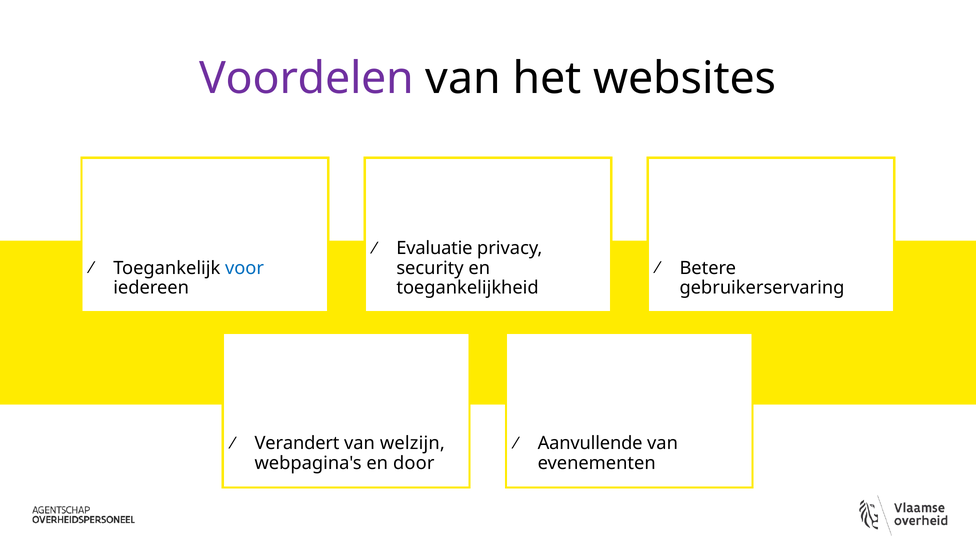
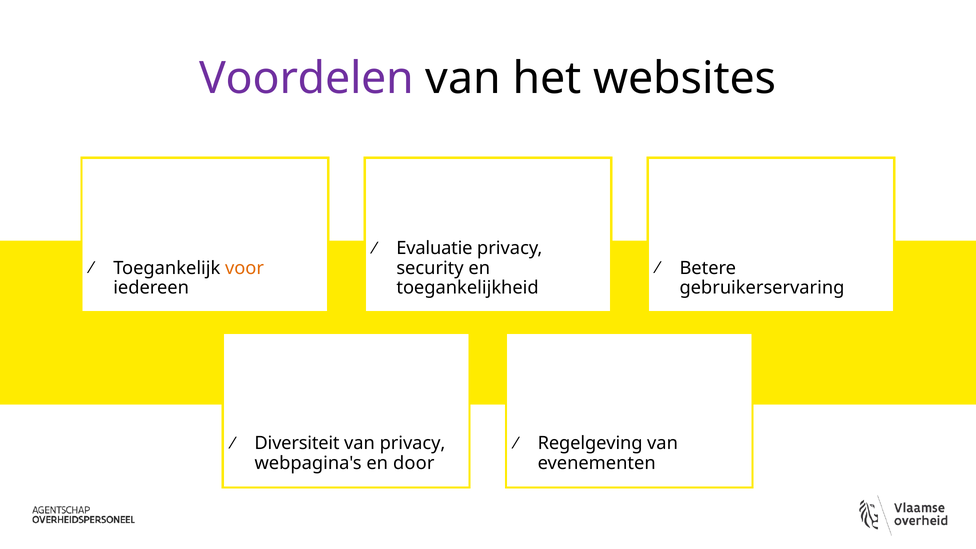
voor colour: blue -> orange
Verandert: Verandert -> Diversiteit
van welzijn: welzijn -> privacy
Aanvullende: Aanvullende -> Regelgeving
